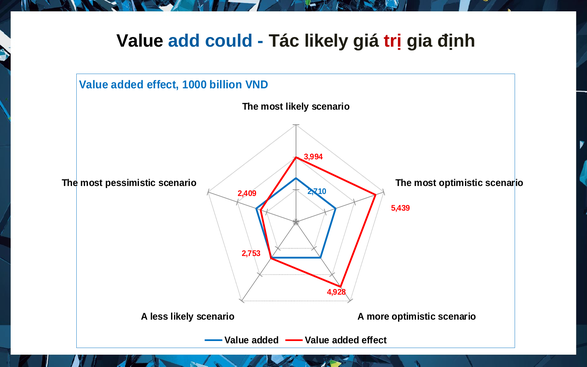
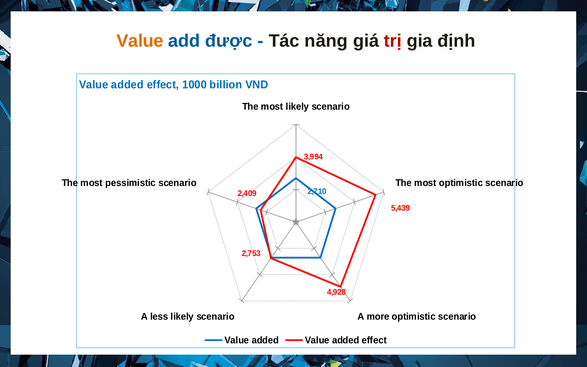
Value at (140, 41) colour: black -> orange
could: could -> được
Tác likely: likely -> năng
